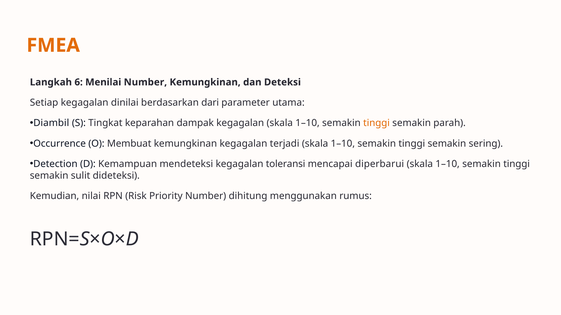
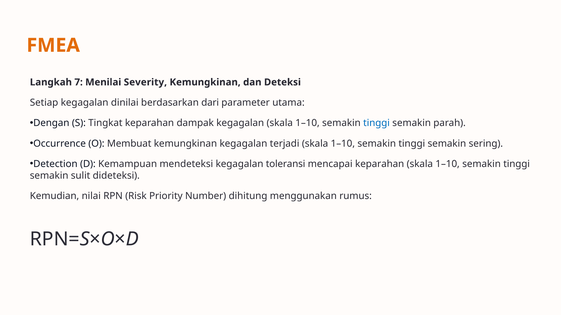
6: 6 -> 7
Menilai Number: Number -> Severity
Diambil: Diambil -> Dengan
tinggi at (377, 123) colour: orange -> blue
mencapai diperbarui: diperbarui -> keparahan
